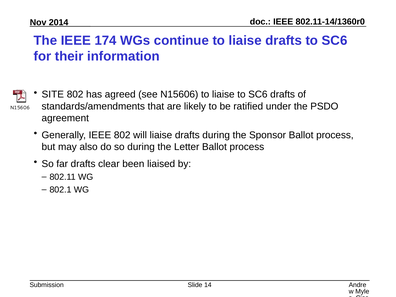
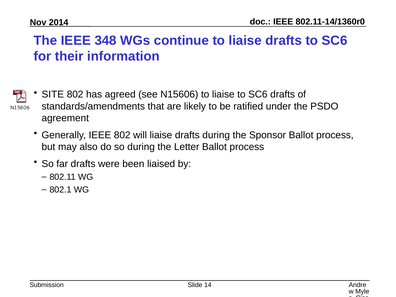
174: 174 -> 348
clear: clear -> were
